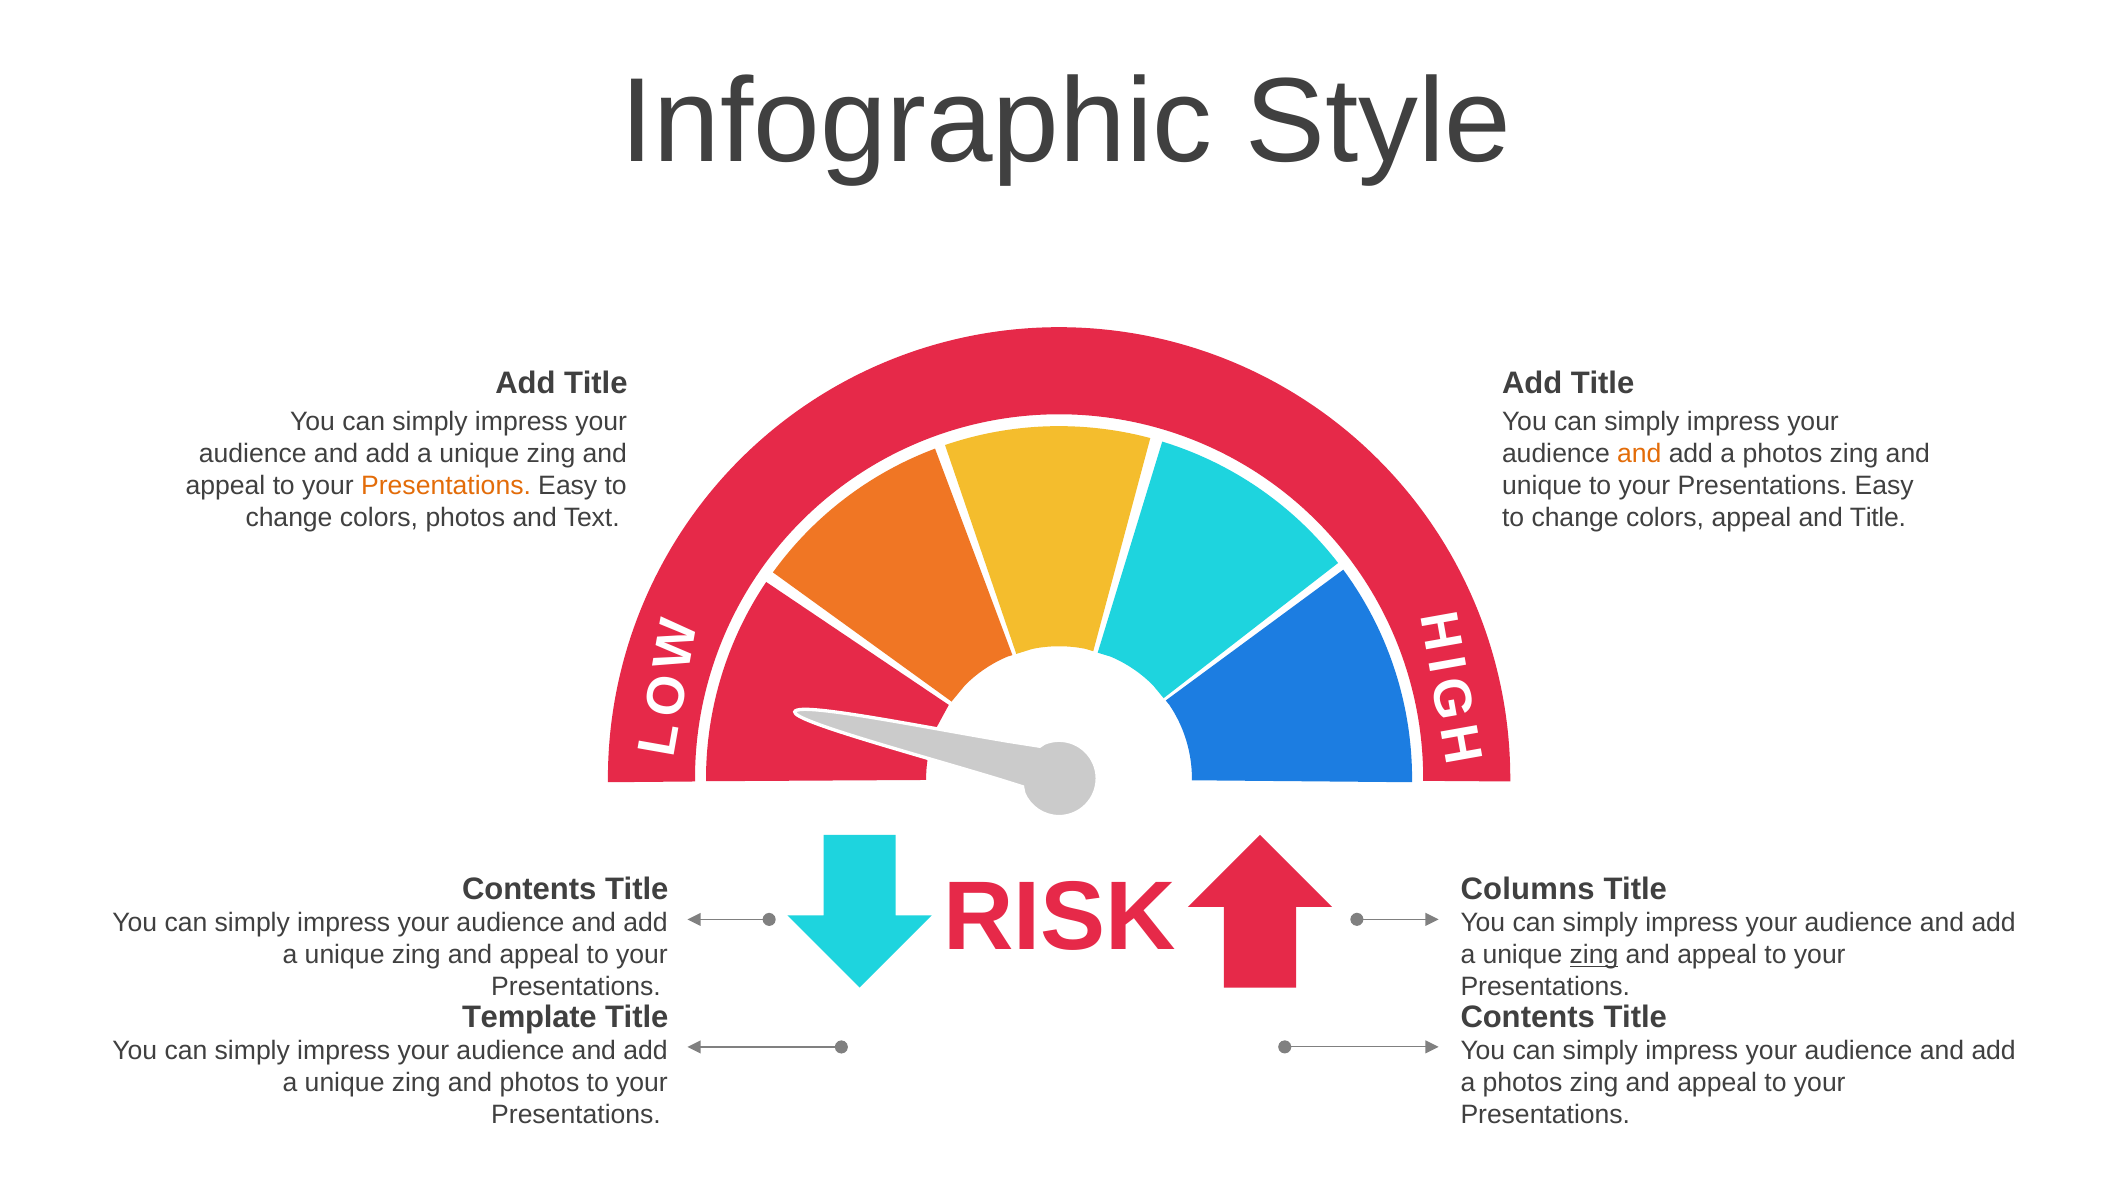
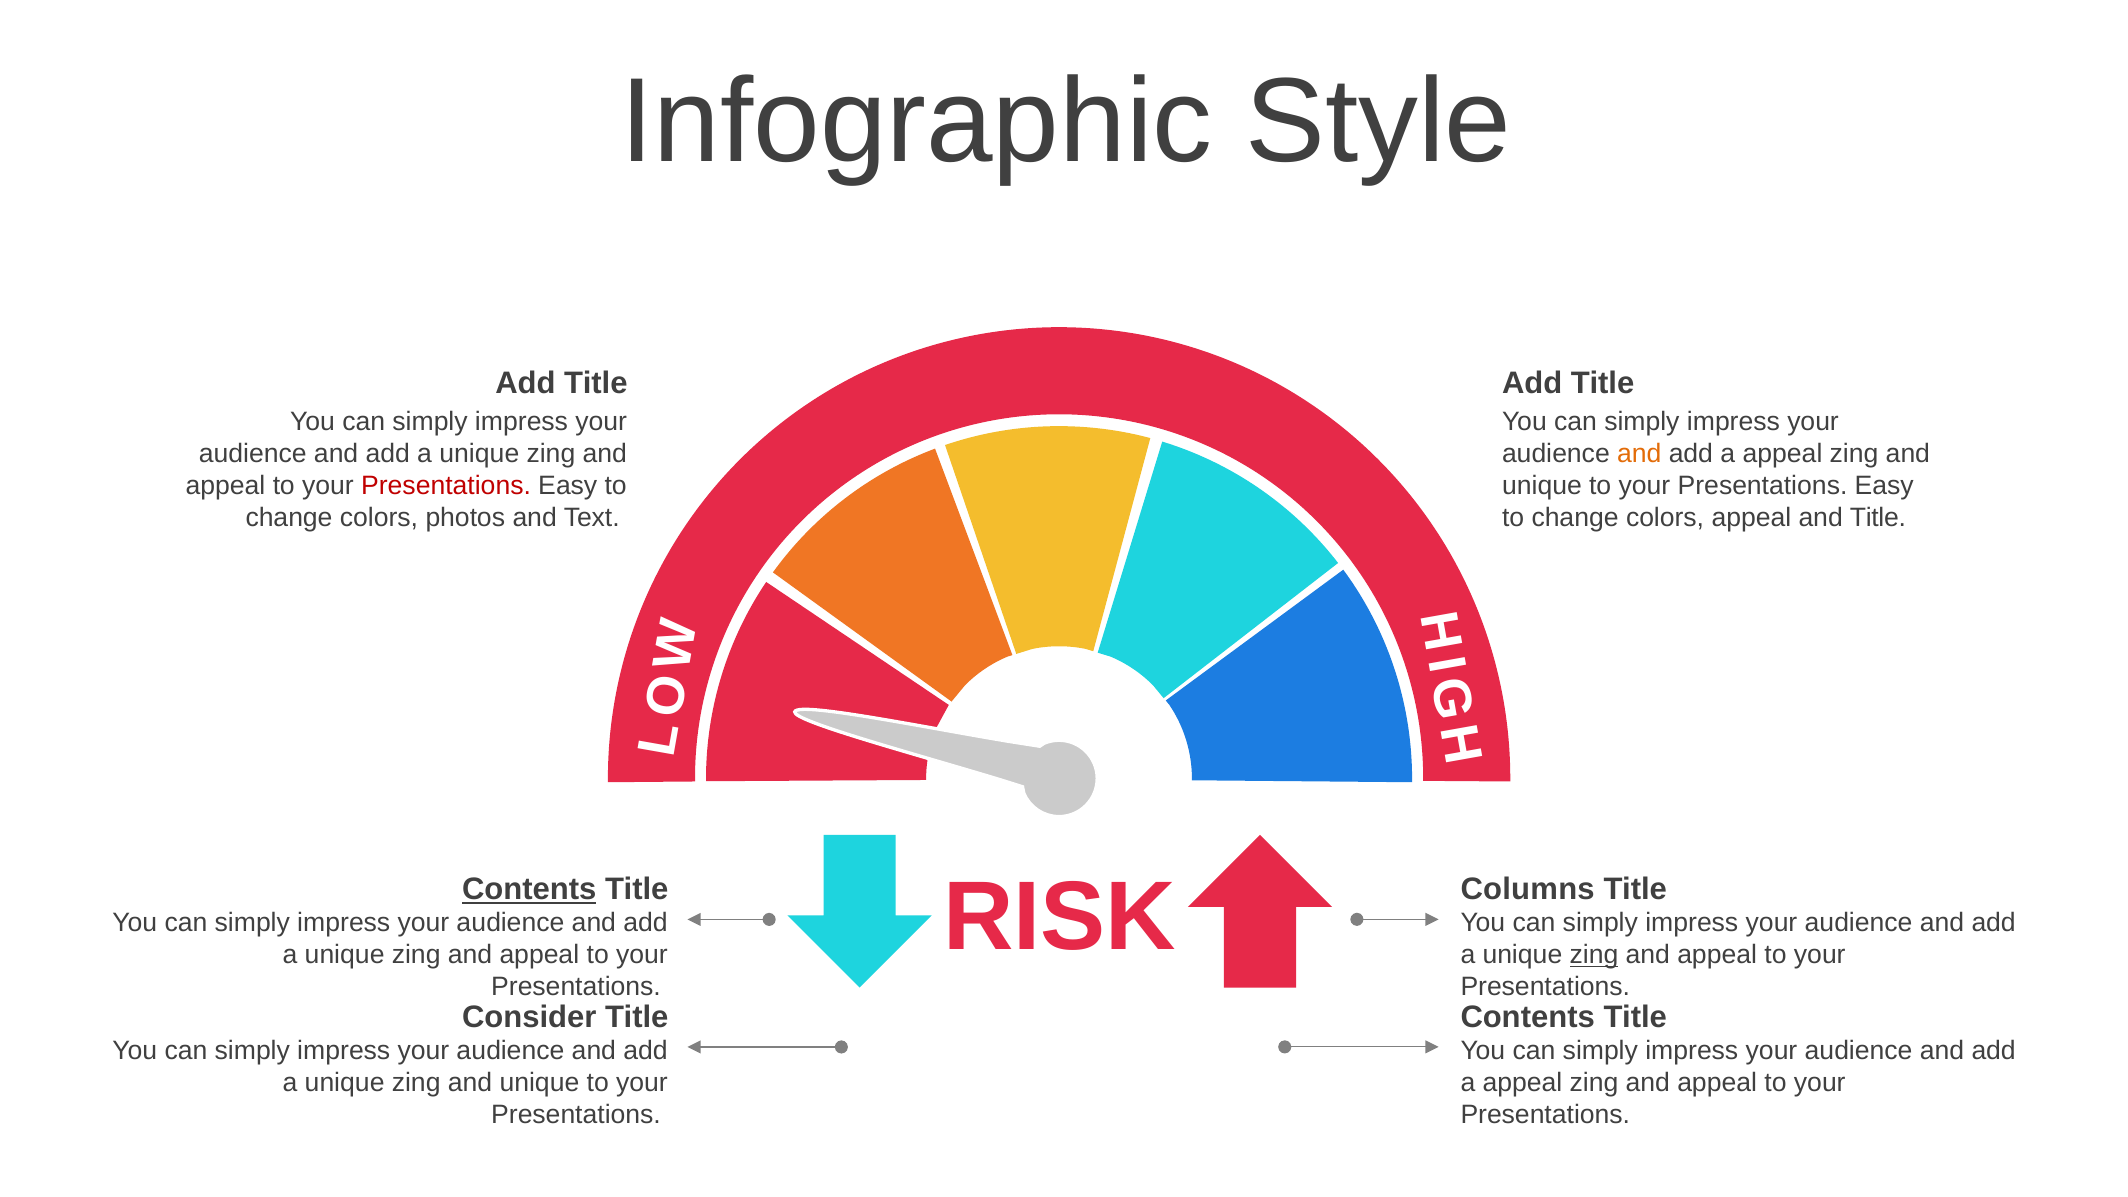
photos at (1782, 454): photos -> appeal
Presentations at (446, 486) colour: orange -> red
Contents at (529, 889) underline: none -> present
Template: Template -> Consider
unique zing and photos: photos -> unique
photos at (1522, 1083): photos -> appeal
